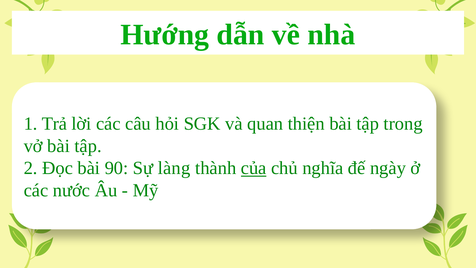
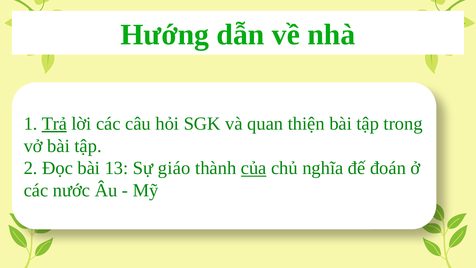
Trả underline: none -> present
90: 90 -> 13
làng: làng -> giáo
ngày: ngày -> đoán
